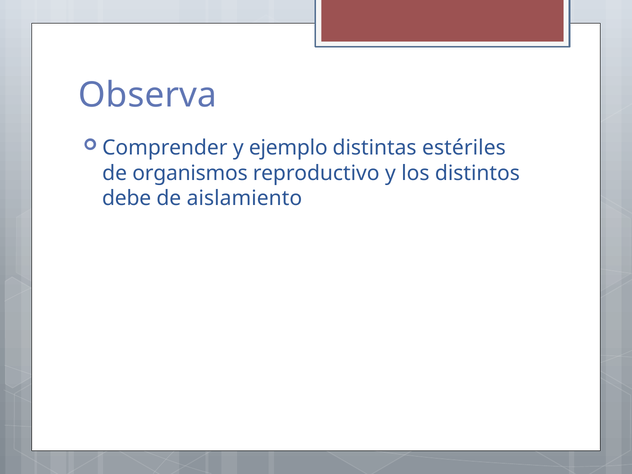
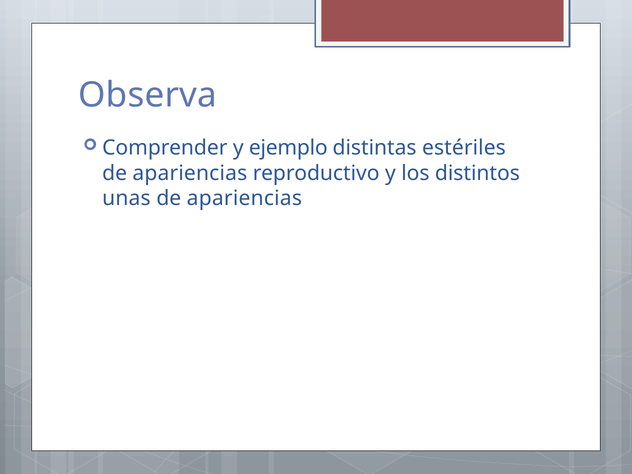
organismos at (190, 173): organismos -> apariencias
debe: debe -> unas
aislamiento at (244, 198): aislamiento -> apariencias
